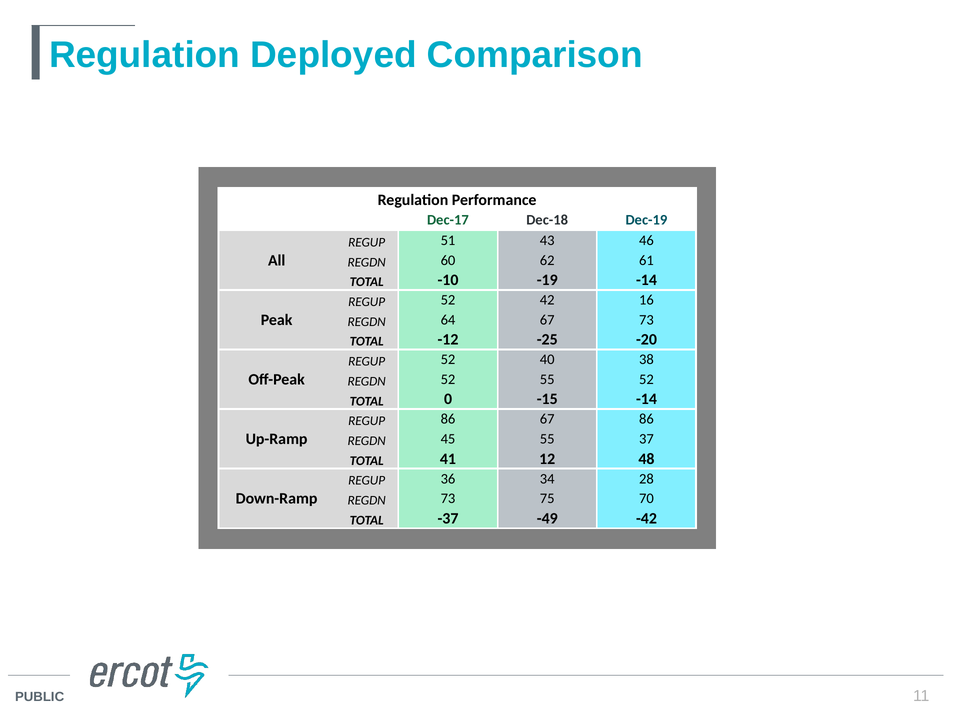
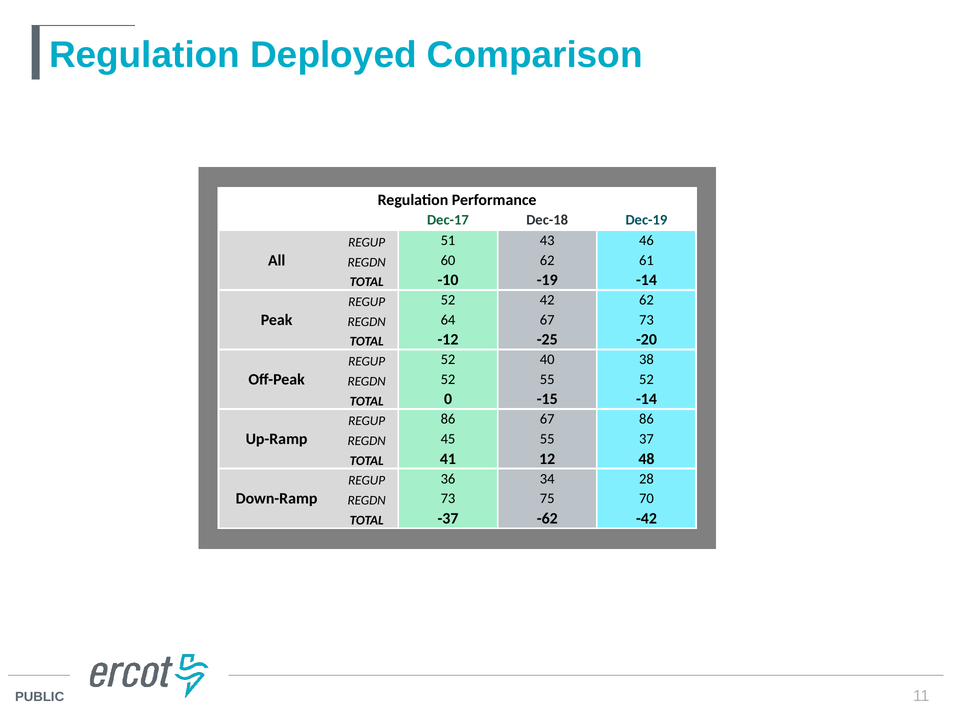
42 16: 16 -> 62
-49: -49 -> -62
